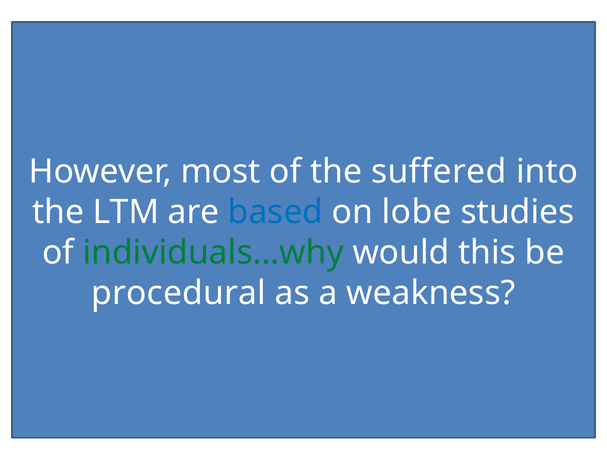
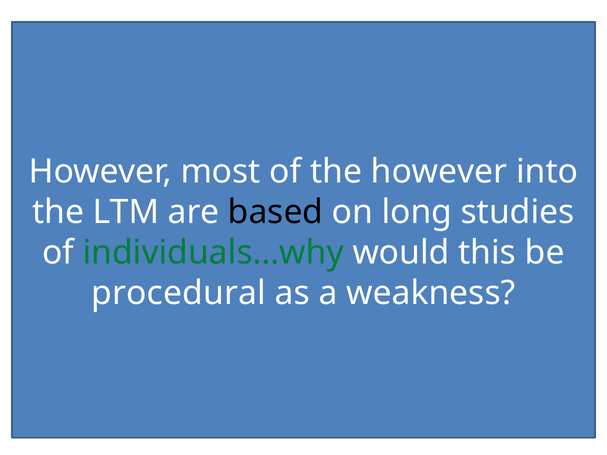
the suffered: suffered -> however
based colour: blue -> black
lobe: lobe -> long
